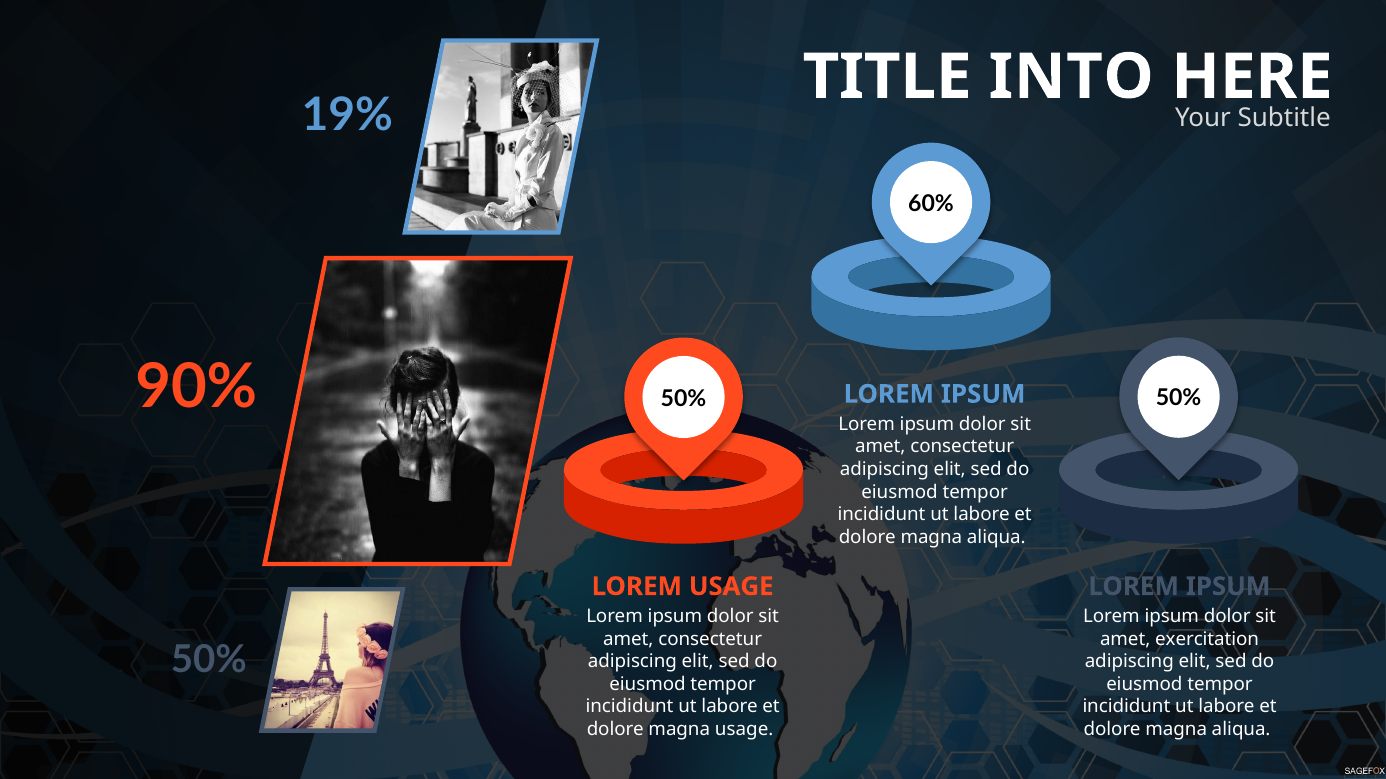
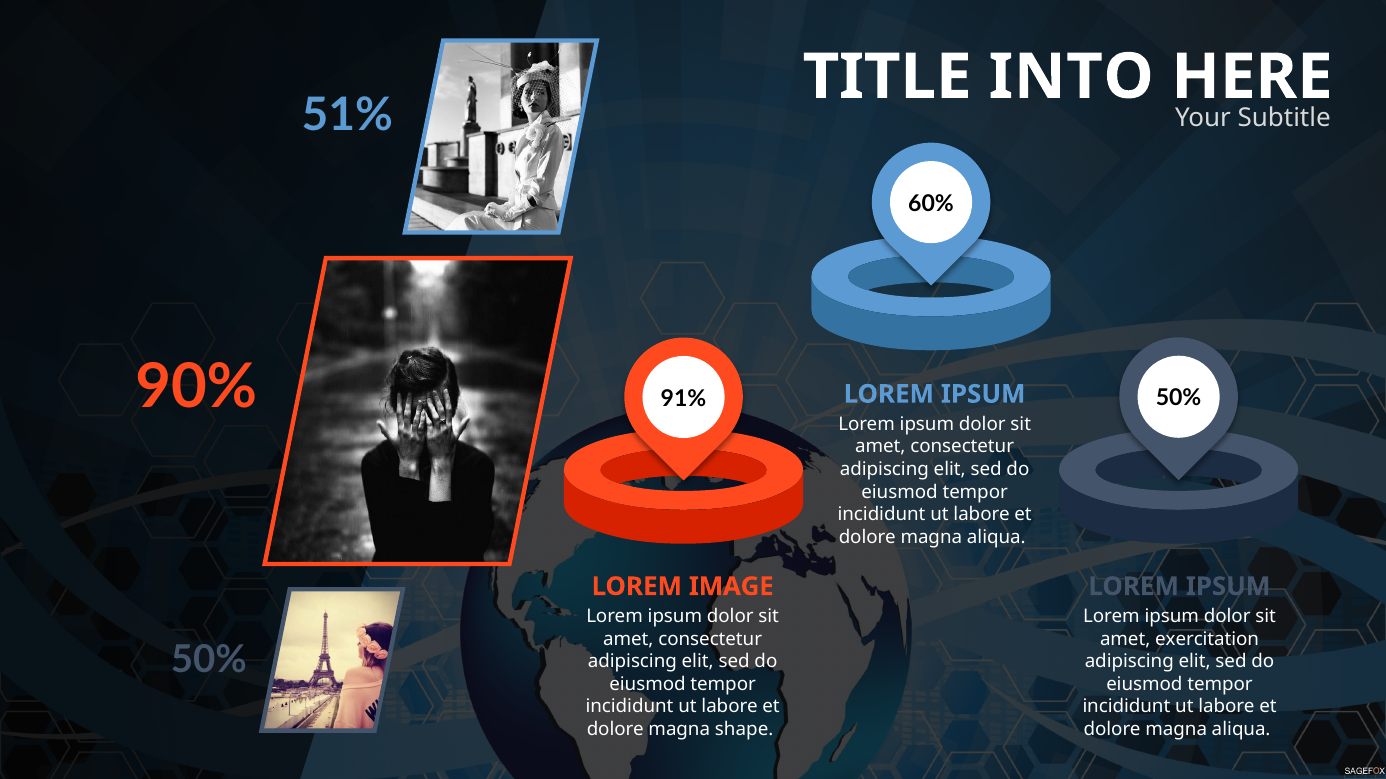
19%: 19% -> 51%
50% at (684, 399): 50% -> 91%
LOREM USAGE: USAGE -> IMAGE
magna usage: usage -> shape
